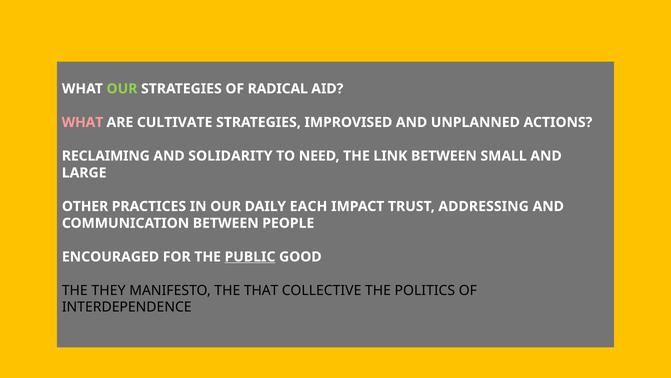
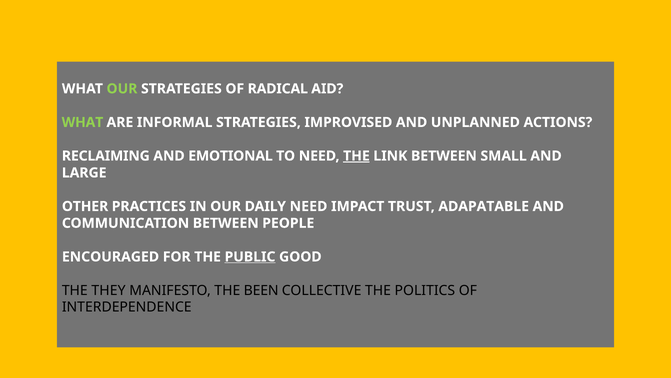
WHAT at (82, 122) colour: pink -> light green
CULTIVATE: CULTIVATE -> INFORMAL
SOLIDARITY: SOLIDARITY -> EMOTIONAL
THE at (356, 156) underline: none -> present
DAILY EACH: EACH -> NEED
ADDRESSING: ADDRESSING -> ADAPATABLE
THAT: THAT -> BEEN
